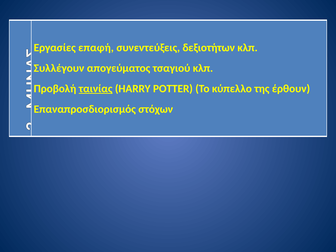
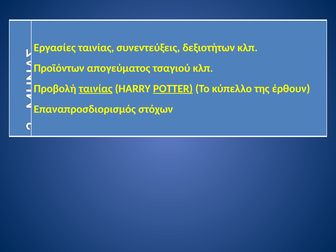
Εργασίες επαφή: επαφή -> ταινίας
Συλλέγουν: Συλλέγουν -> Προϊόντων
POTTER underline: none -> present
